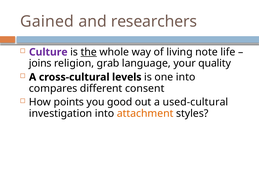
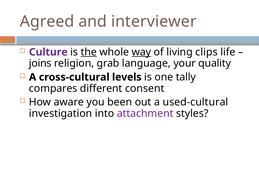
Gained: Gained -> Agreed
researchers: researchers -> interviewer
way underline: none -> present
note: note -> clips
one into: into -> tally
points: points -> aware
good: good -> been
attachment colour: orange -> purple
